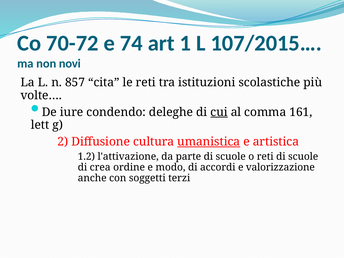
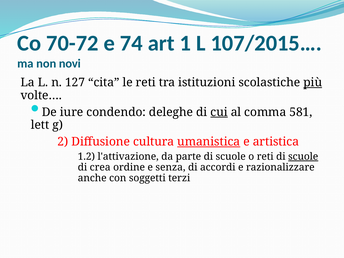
857: 857 -> 127
più underline: none -> present
161: 161 -> 581
scuole at (303, 157) underline: none -> present
modo: modo -> senza
valorizzazione: valorizzazione -> razionalizzare
